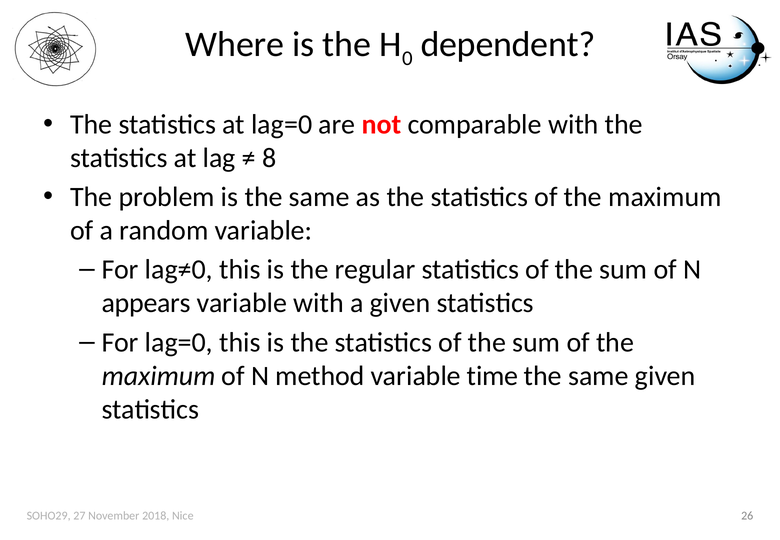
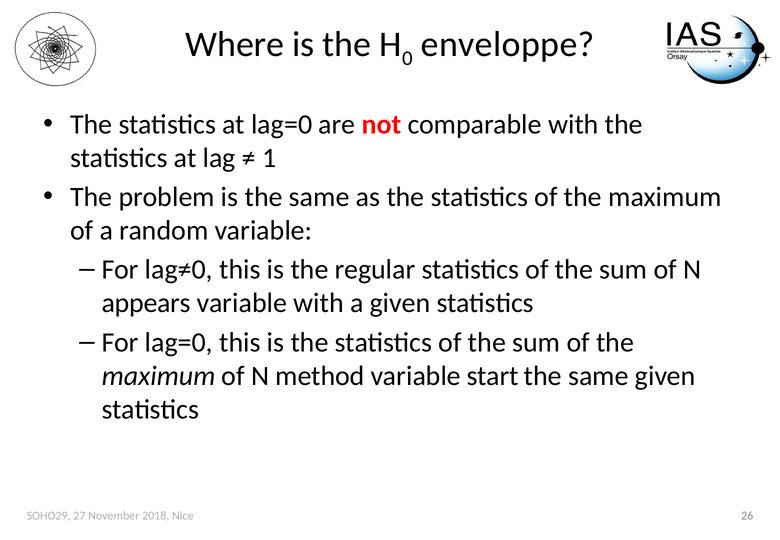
dependent: dependent -> enveloppe
8: 8 -> 1
time: time -> start
